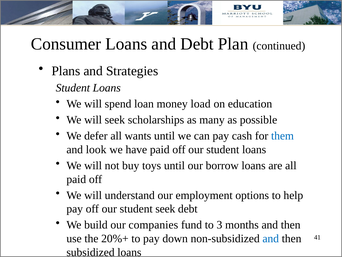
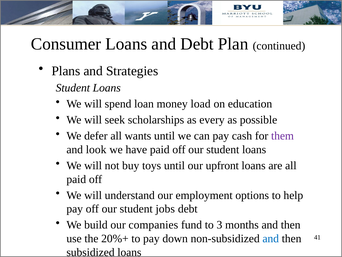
many: many -> every
them colour: blue -> purple
borrow: borrow -> upfront
student seek: seek -> jobs
